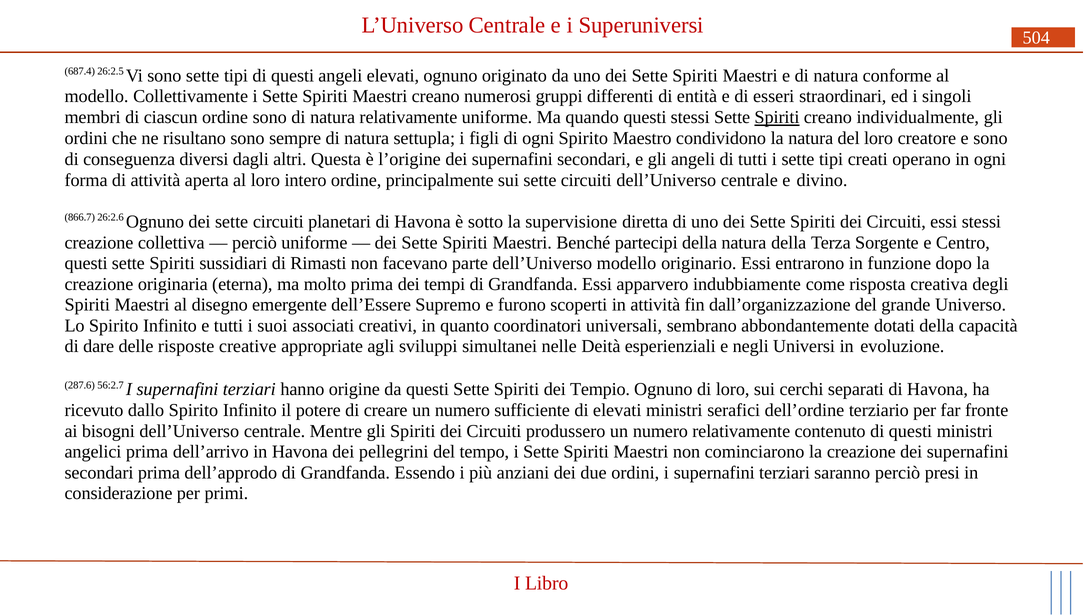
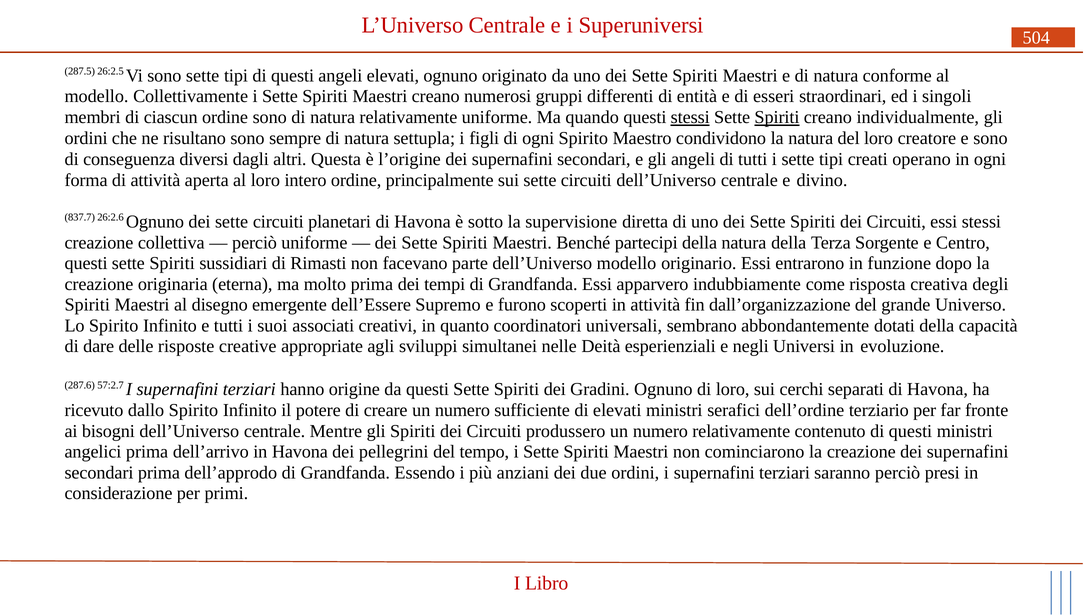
687.4: 687.4 -> 287.5
stessi at (690, 117) underline: none -> present
866.7: 866.7 -> 837.7
56:2.7: 56:2.7 -> 57:2.7
Tempio: Tempio -> Gradini
